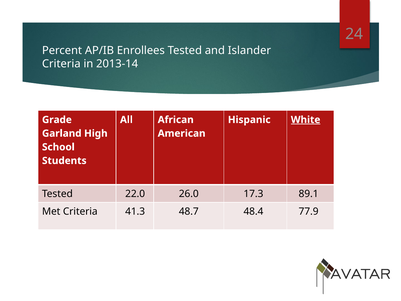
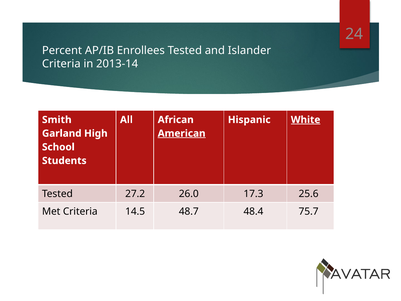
Grade: Grade -> Smith
American underline: none -> present
22.0: 22.0 -> 27.2
89.1: 89.1 -> 25.6
41.3: 41.3 -> 14.5
77.9: 77.9 -> 75.7
